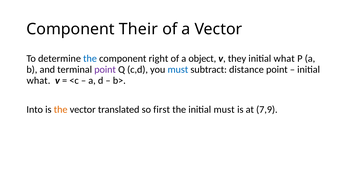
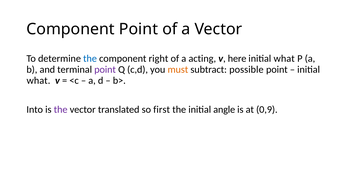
Component Their: Their -> Point
object: object -> acting
they: they -> here
must at (178, 70) colour: blue -> orange
distance: distance -> possible
the at (61, 110) colour: orange -> purple
initial must: must -> angle
7,9: 7,9 -> 0,9
